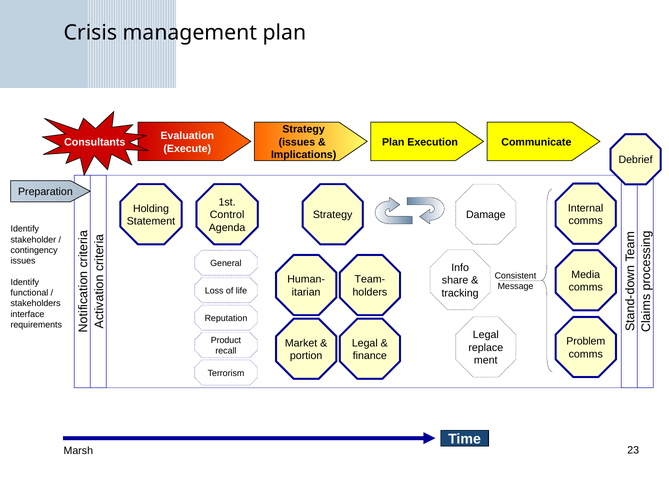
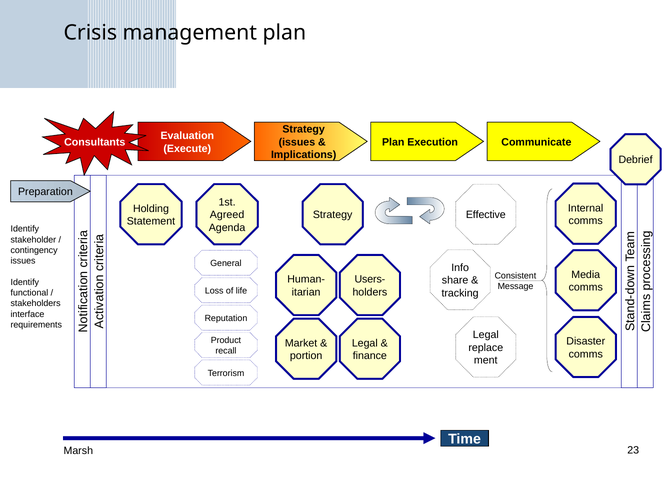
Control: Control -> Agreed
Damage: Damage -> Effective
Team-: Team- -> Users-
Problem: Problem -> Disaster
